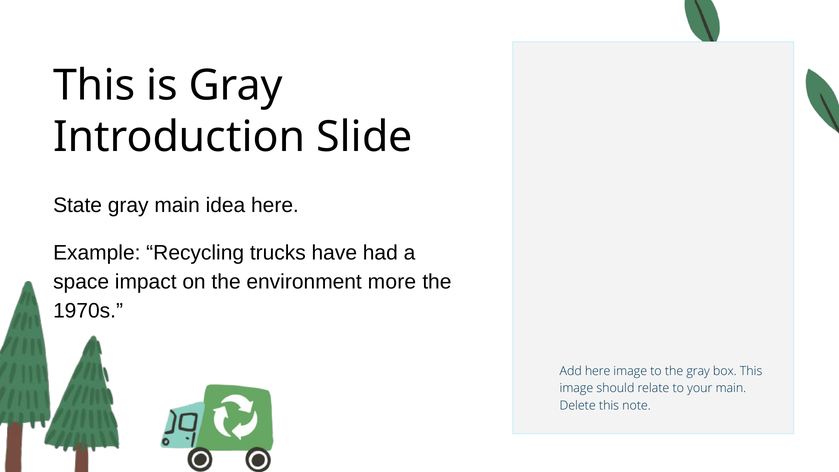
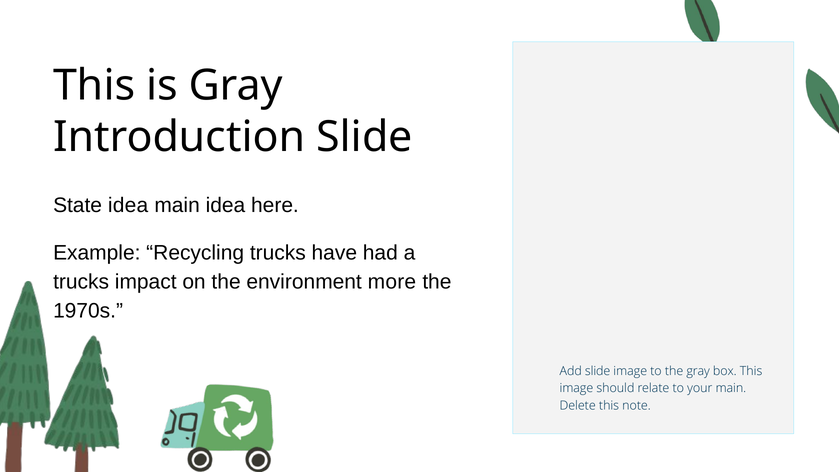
State gray: gray -> idea
space at (81, 282): space -> trucks
Add here: here -> slide
